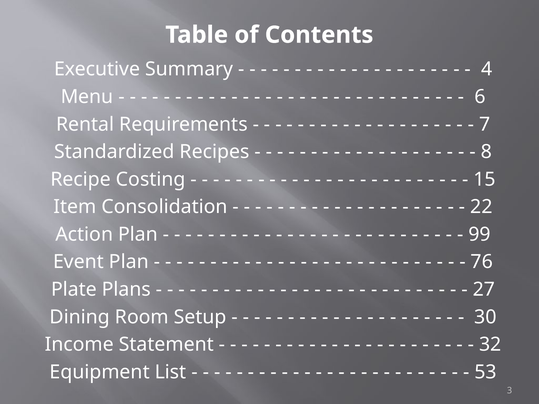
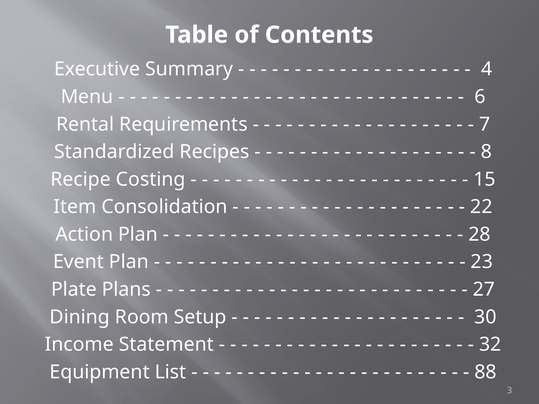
99: 99 -> 28
76: 76 -> 23
53: 53 -> 88
